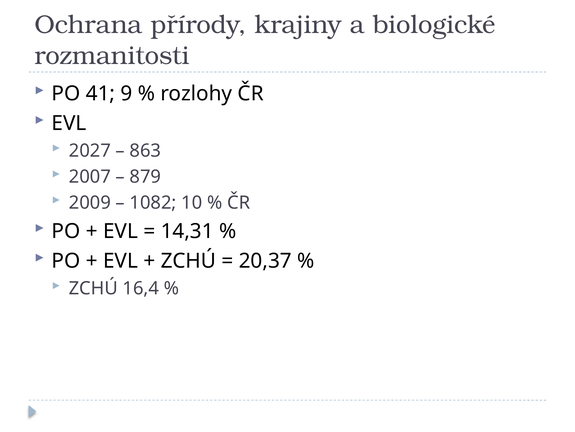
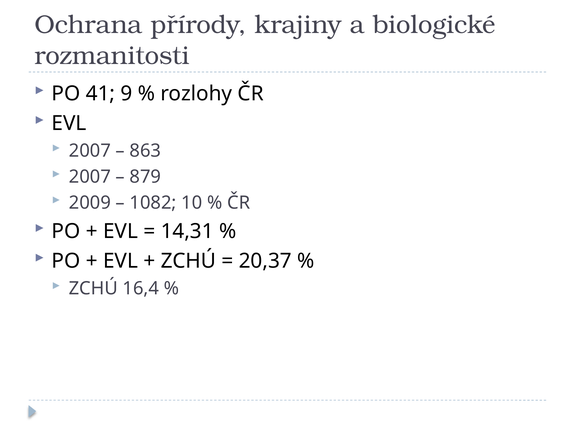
2027 at (90, 150): 2027 -> 2007
